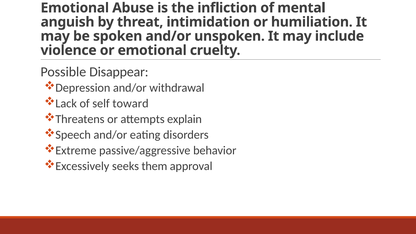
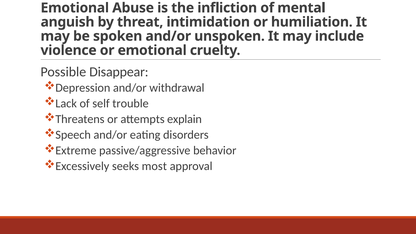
toward: toward -> trouble
them: them -> most
